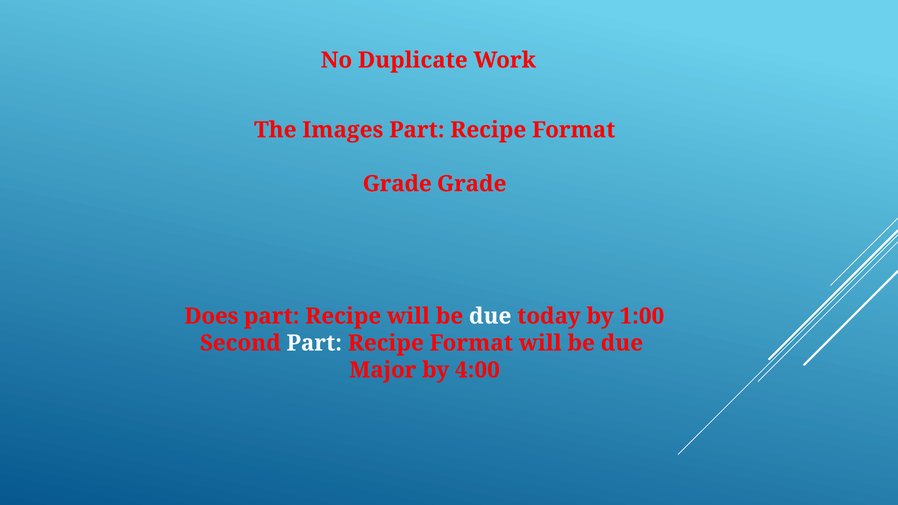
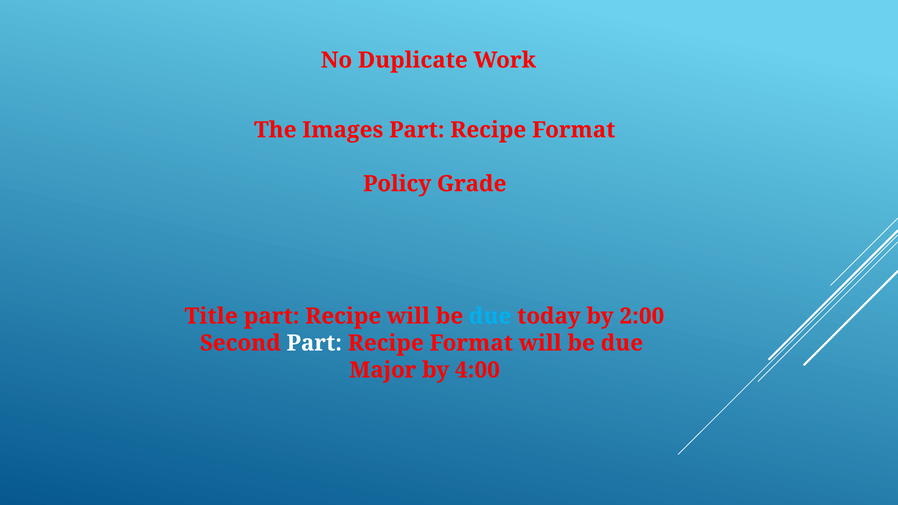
Grade at (397, 184): Grade -> Policy
Does: Does -> Title
due at (490, 316) colour: white -> light blue
1:00: 1:00 -> 2:00
